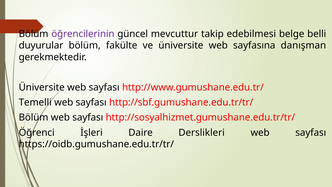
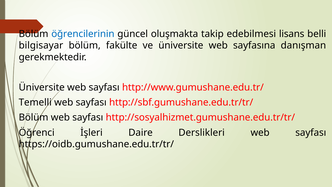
öğrencilerinin colour: purple -> blue
mevcuttur: mevcuttur -> oluşmakta
belge: belge -> lisans
duyurular: duyurular -> bilgisayar
